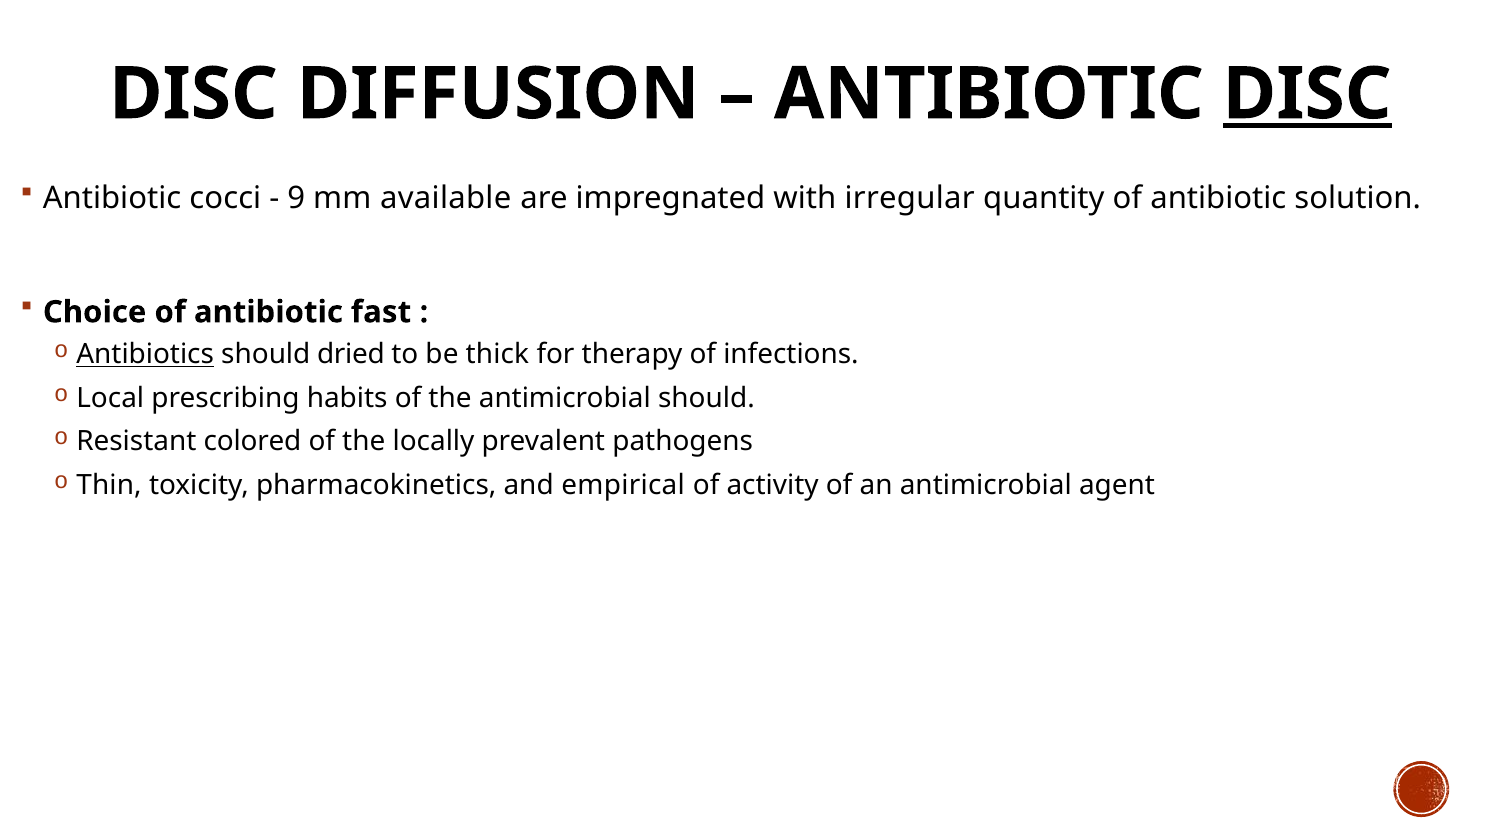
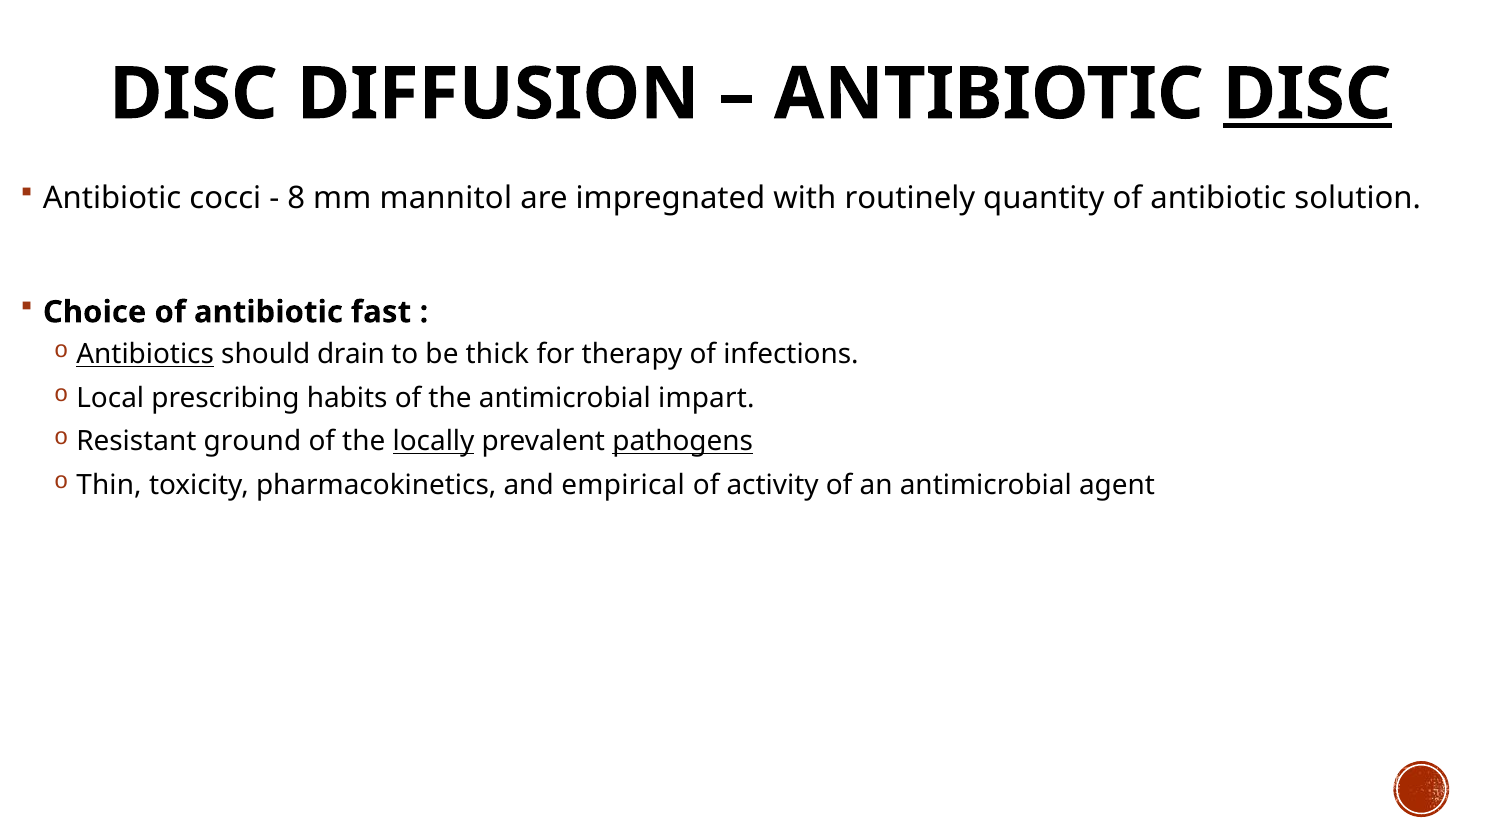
9: 9 -> 8
available: available -> mannitol
irregular: irregular -> routinely
dried: dried -> drain
antimicrobial should: should -> impart
colored: colored -> ground
locally underline: none -> present
pathogens underline: none -> present
